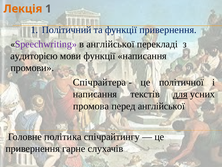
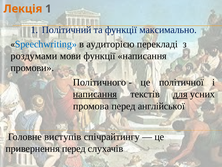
функції привернення: привернення -> максимально
Speechwriting colour: purple -> blue
в англійської: англійської -> аудиторією
аудиторією: аудиторією -> роздумами
Спічрайтера: Спічрайтера -> Політичного
написання at (95, 94) underline: none -> present
політика: політика -> виступів
привернення гарне: гарне -> перед
